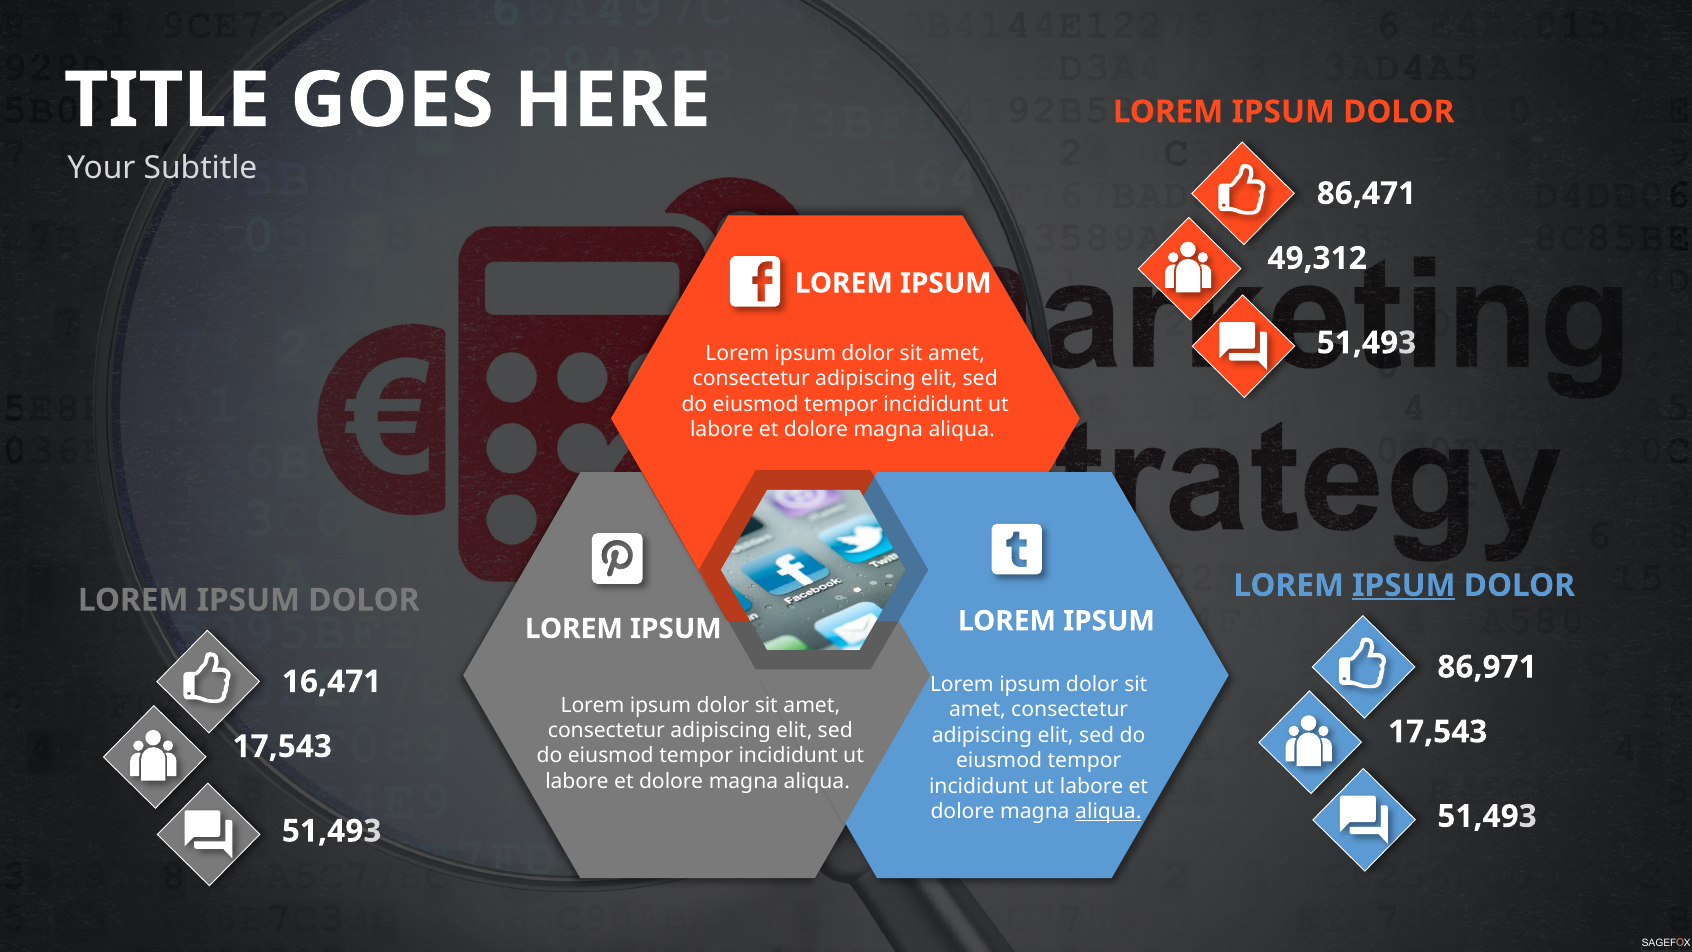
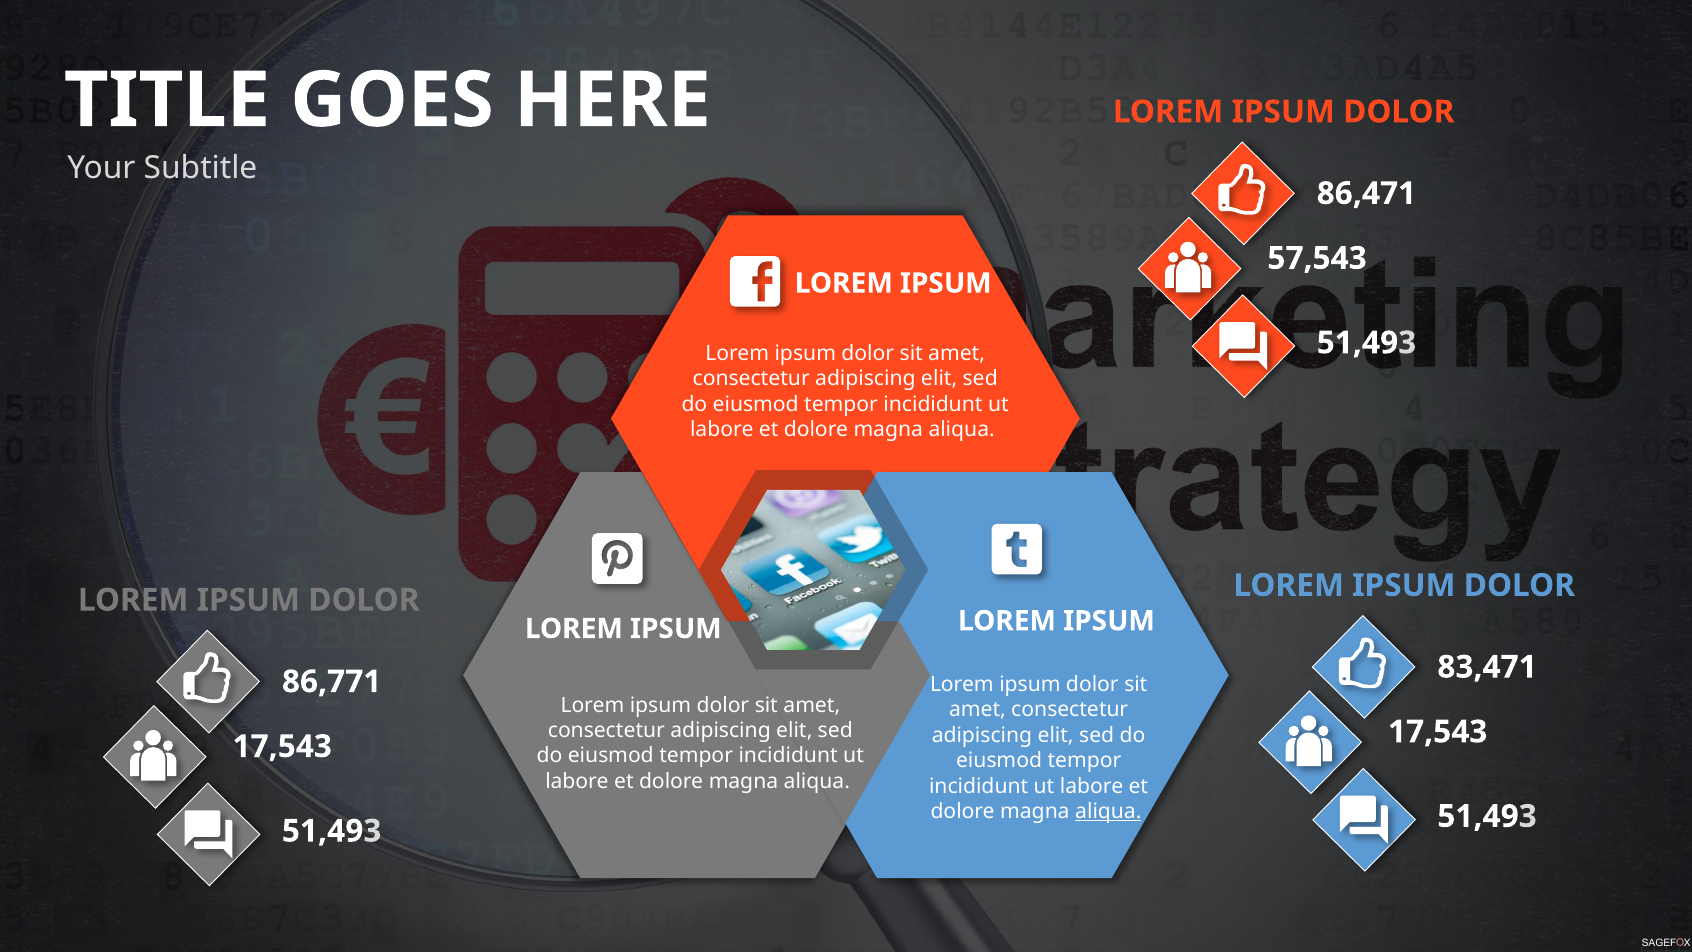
49,312: 49,312 -> 57,543
IPSUM at (1404, 585) underline: present -> none
86,971: 86,971 -> 83,471
16,471: 16,471 -> 86,771
